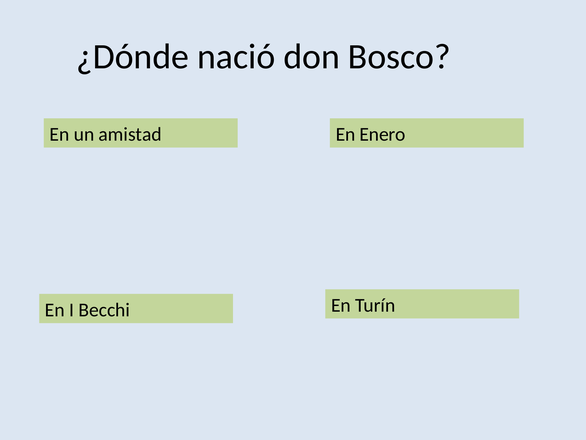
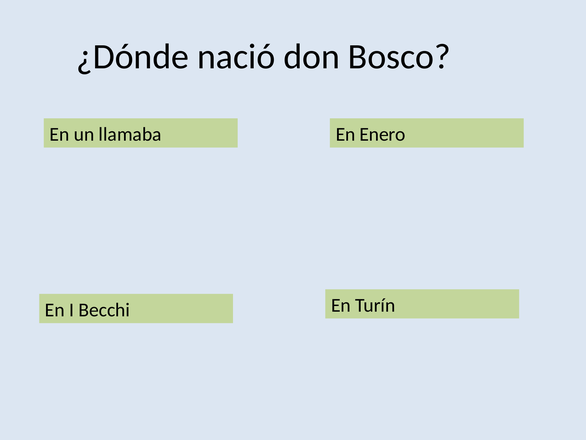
amistad: amistad -> llamaba
